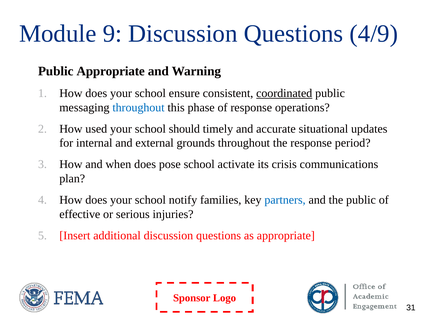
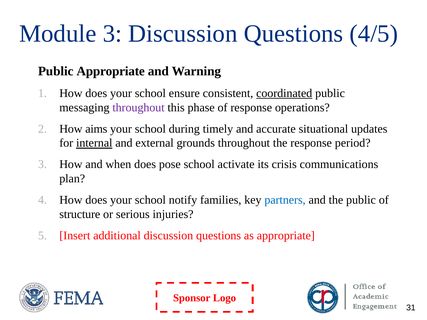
Module 9: 9 -> 3
4/9: 4/9 -> 4/5
throughout at (138, 108) colour: blue -> purple
used: used -> aims
should: should -> during
internal underline: none -> present
effective: effective -> structure
